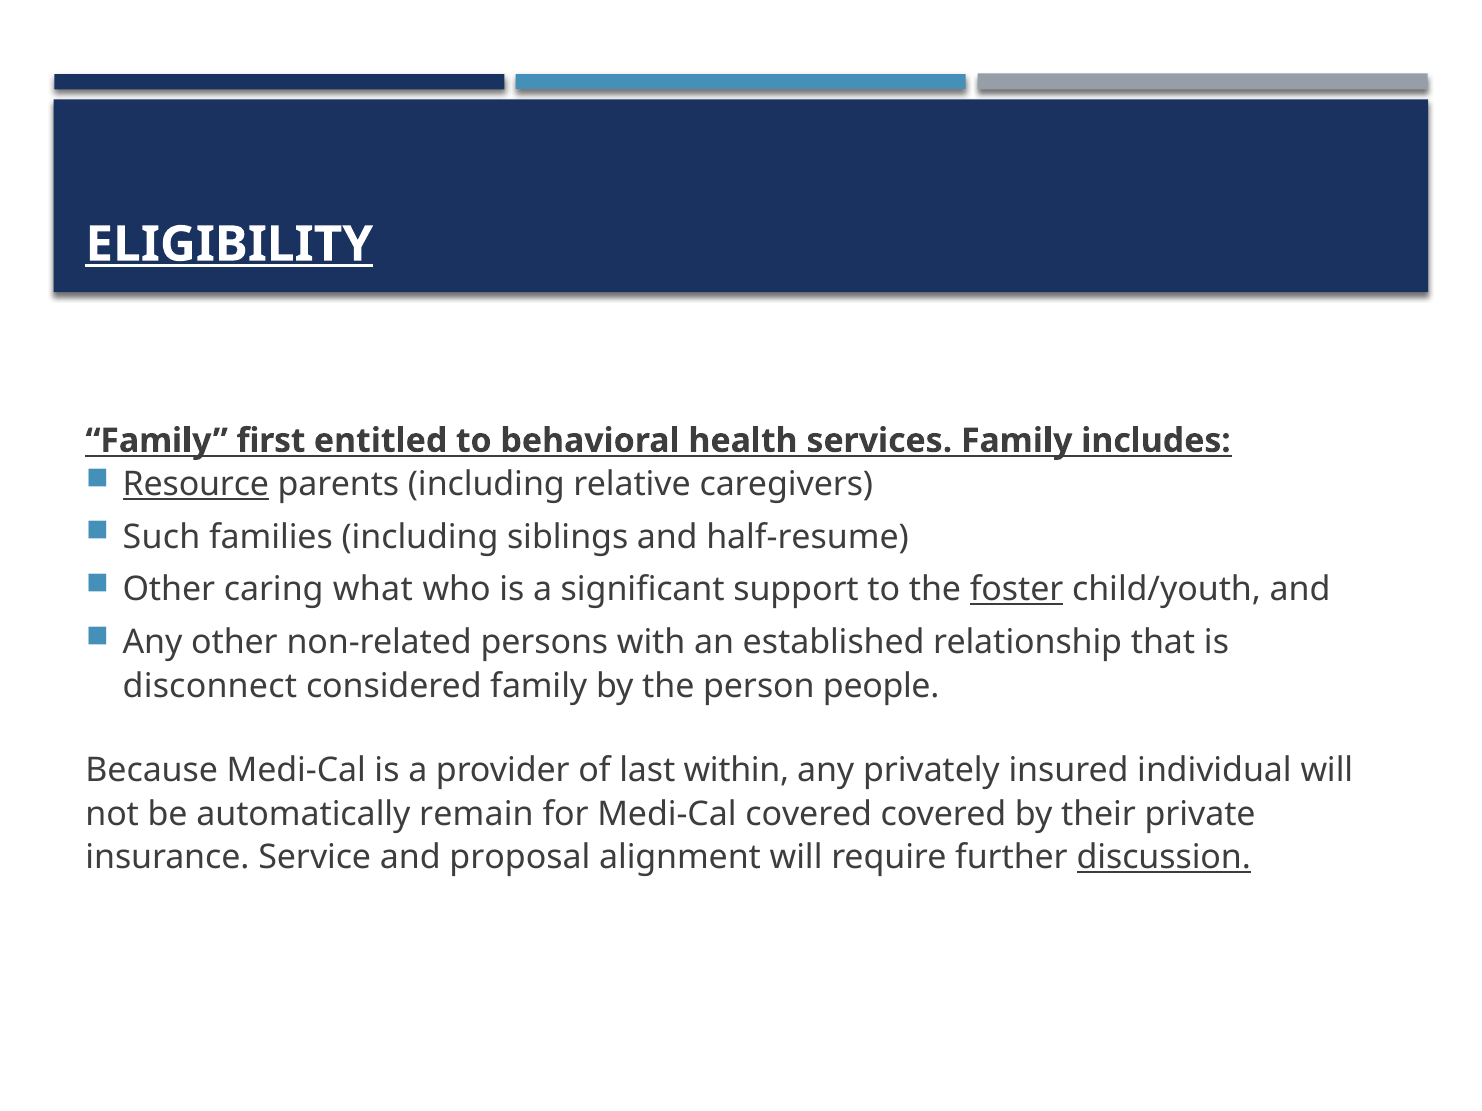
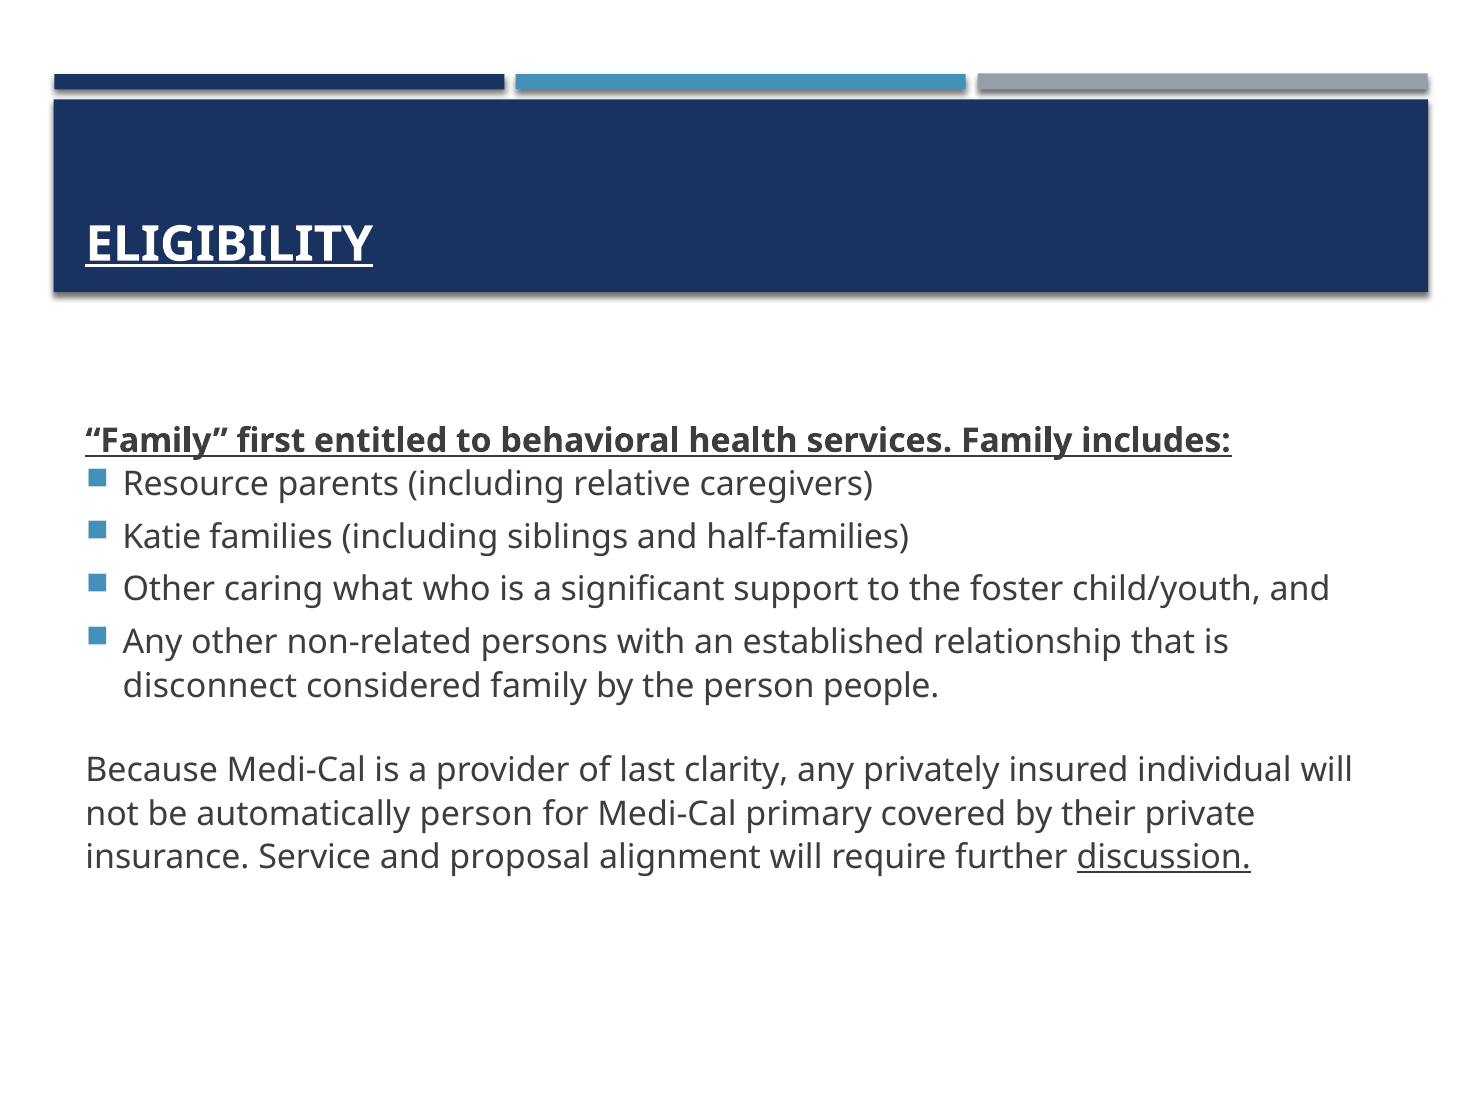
Resource underline: present -> none
Such: Such -> Katie
half-resume: half-resume -> half-families
foster underline: present -> none
within: within -> clarity
automatically remain: remain -> person
Medi-Cal covered: covered -> primary
